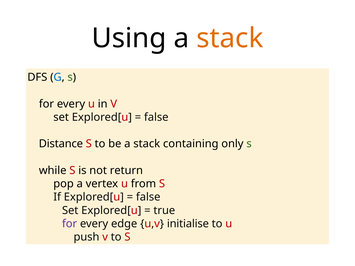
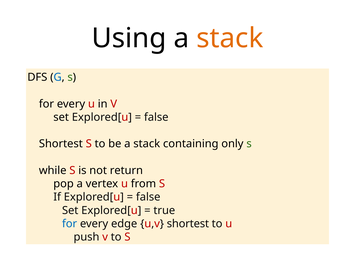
Distance at (61, 144): Distance -> Shortest
for at (70, 224) colour: purple -> blue
u,v initialise: initialise -> shortest
